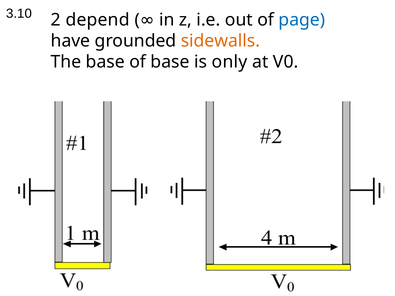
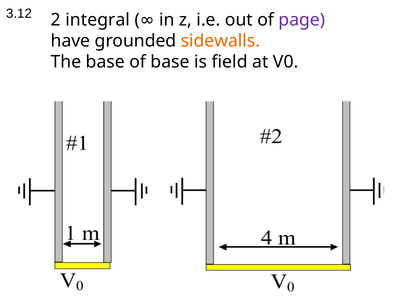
3.10: 3.10 -> 3.12
depend: depend -> integral
page colour: blue -> purple
only: only -> field
